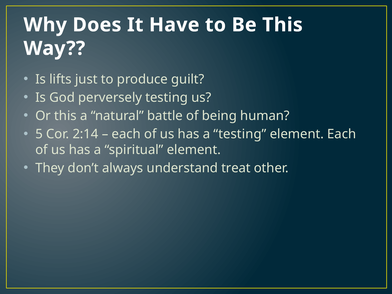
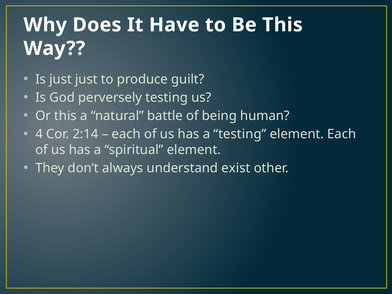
Is lifts: lifts -> just
5: 5 -> 4
treat: treat -> exist
